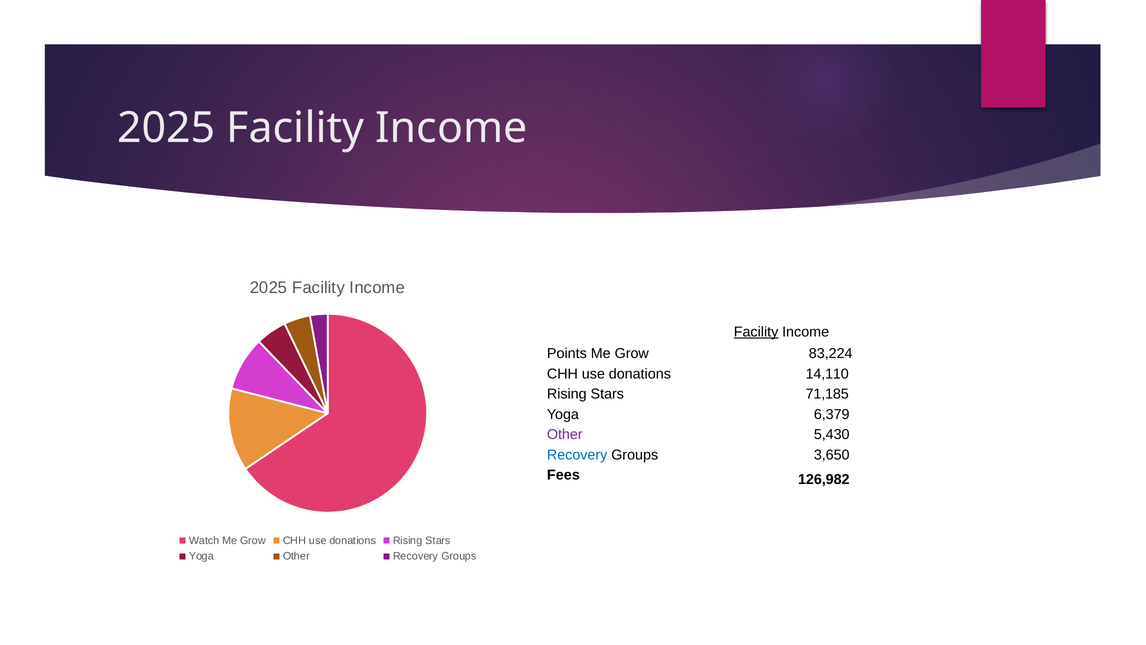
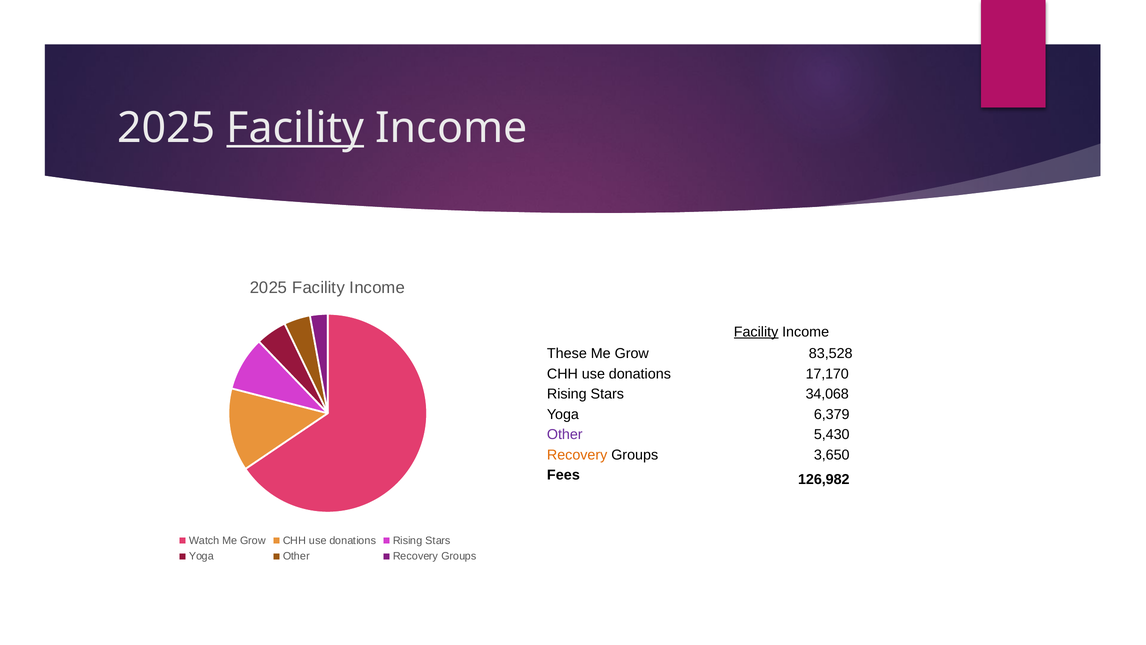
Facility at (295, 128) underline: none -> present
Points: Points -> These
83,224: 83,224 -> 83,528
14,110: 14,110 -> 17,170
71,185: 71,185 -> 34,068
Recovery at (577, 455) colour: blue -> orange
